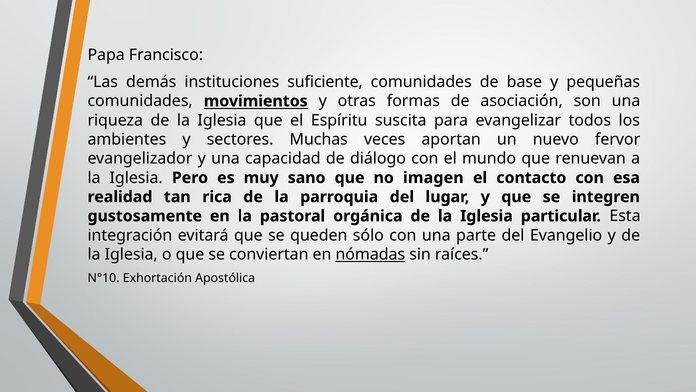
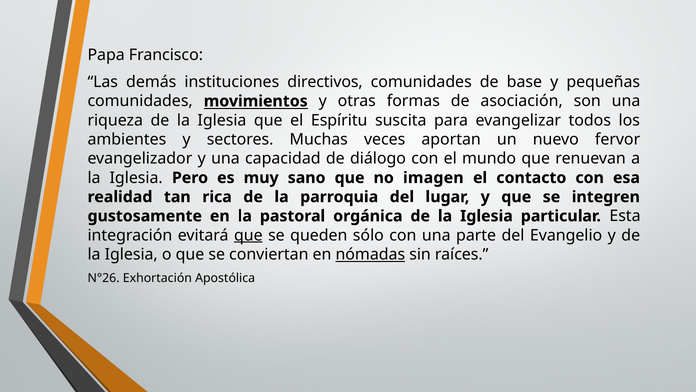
suficiente: suficiente -> directivos
que at (248, 235) underline: none -> present
N°10: N°10 -> N°26
